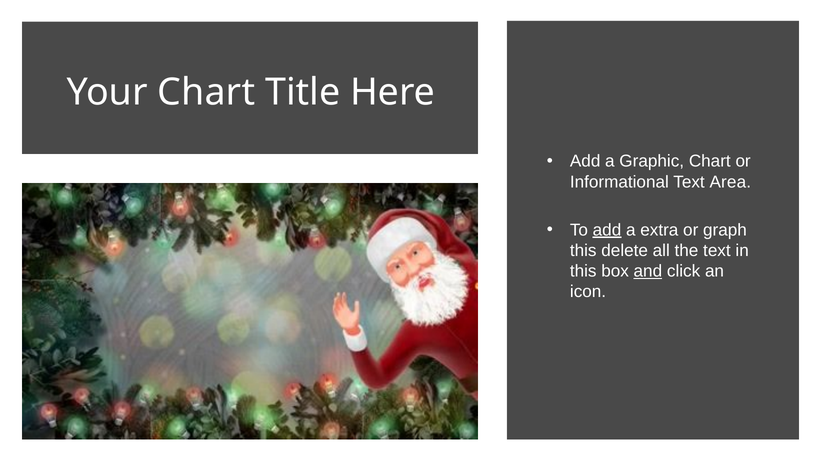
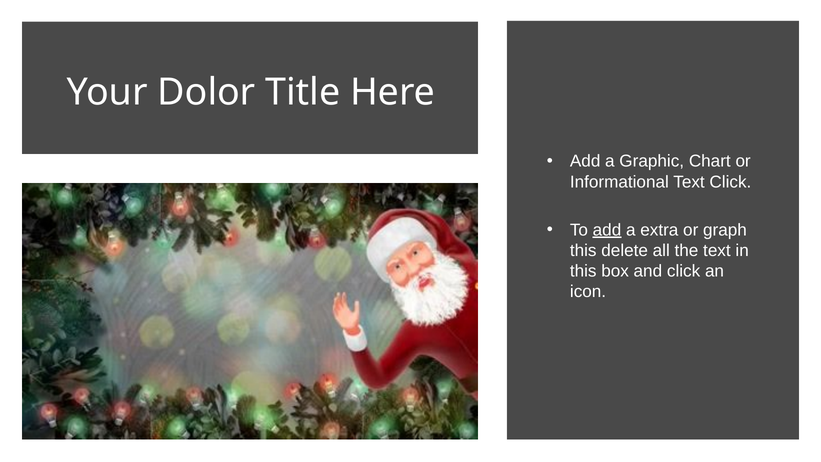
Your Chart: Chart -> Dolor
Text Area: Area -> Click
and underline: present -> none
